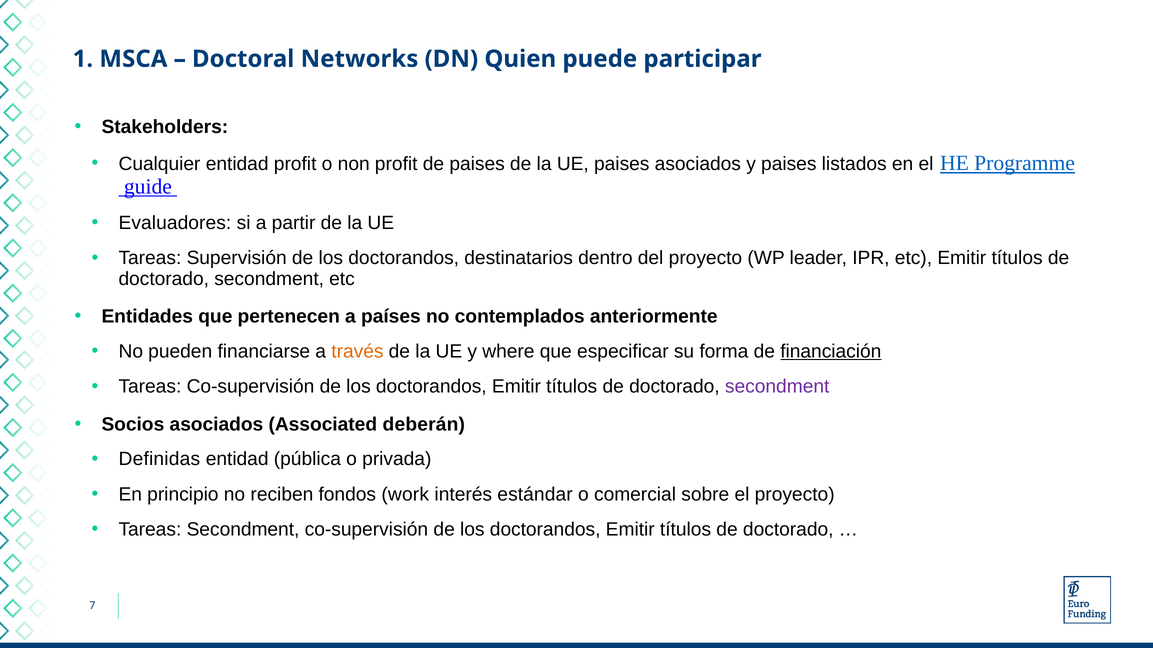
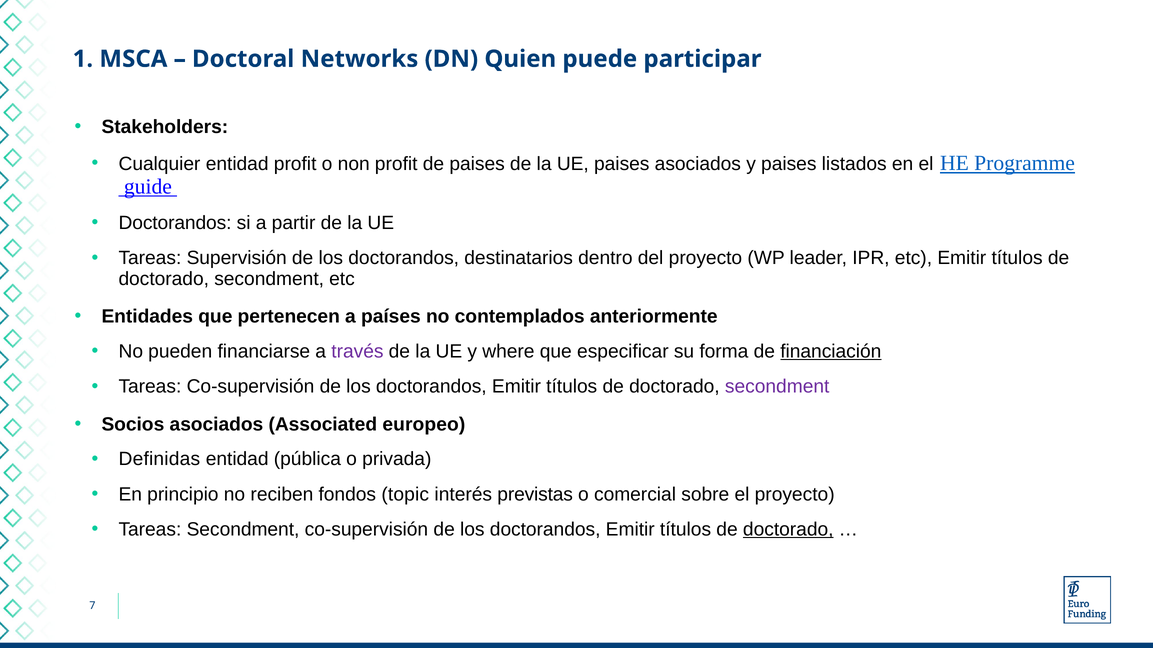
Evaluadores at (175, 223): Evaluadores -> Doctorandos
través colour: orange -> purple
deberán: deberán -> europeo
work: work -> topic
estándar: estándar -> previstas
doctorado at (788, 530) underline: none -> present
